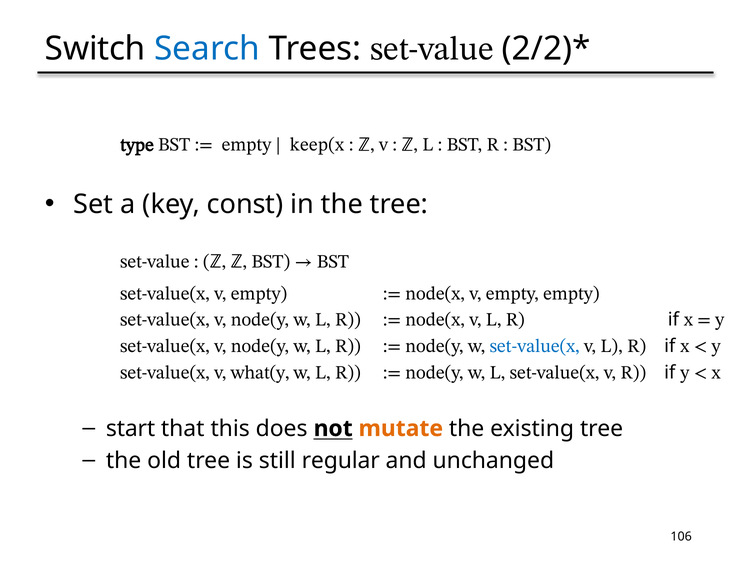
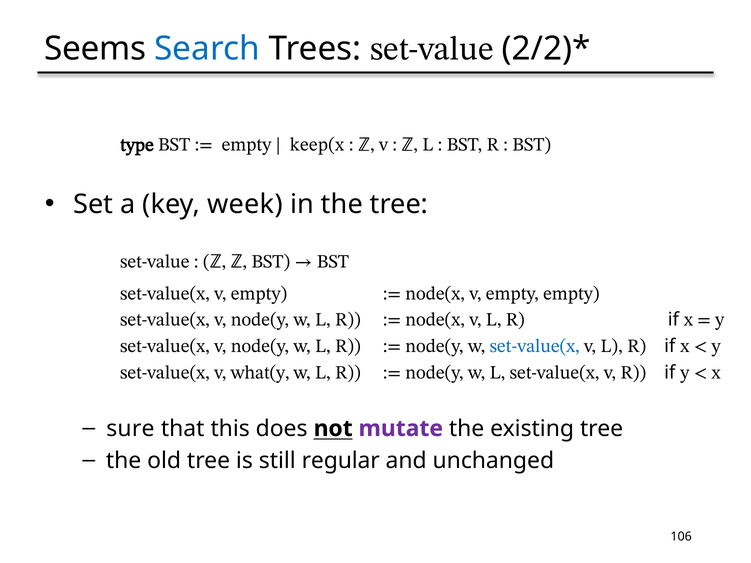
Switch: Switch -> Seems
const: const -> week
start: start -> sure
mutate colour: orange -> purple
